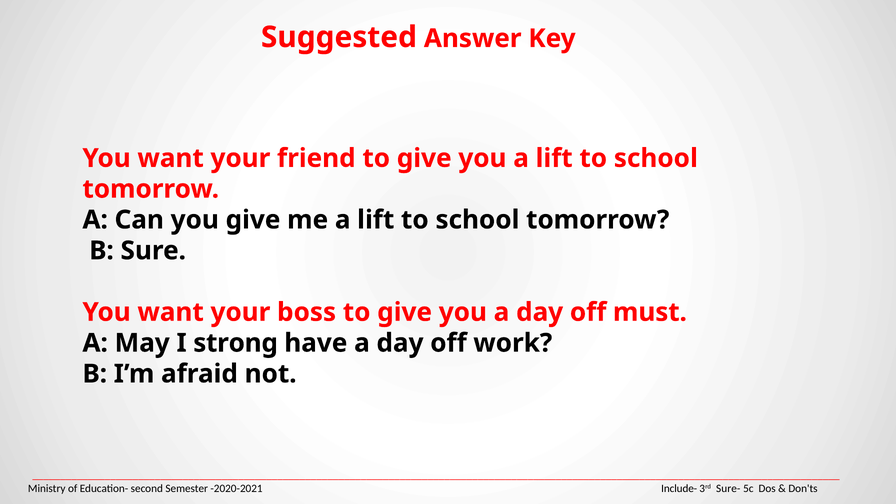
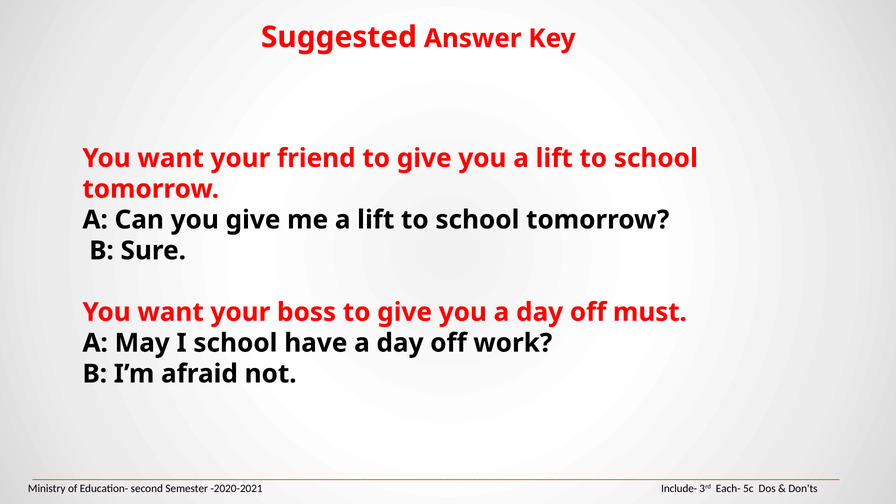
I strong: strong -> school
Sure-: Sure- -> Each-
